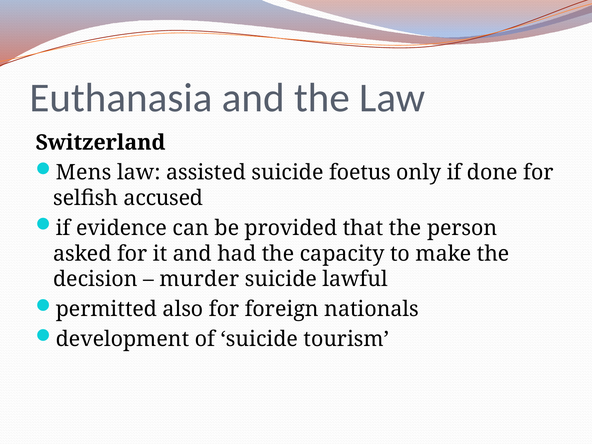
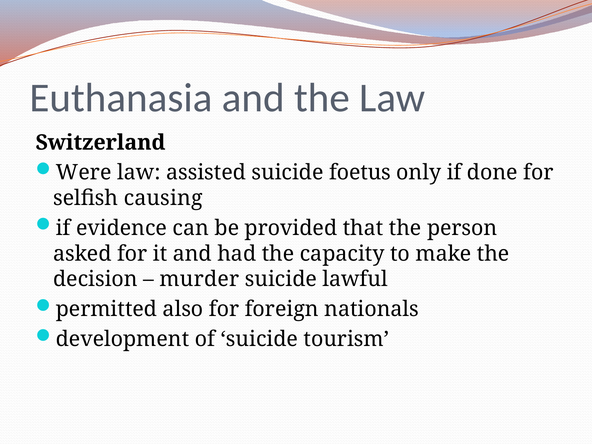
Mens: Mens -> Were
accused: accused -> causing
